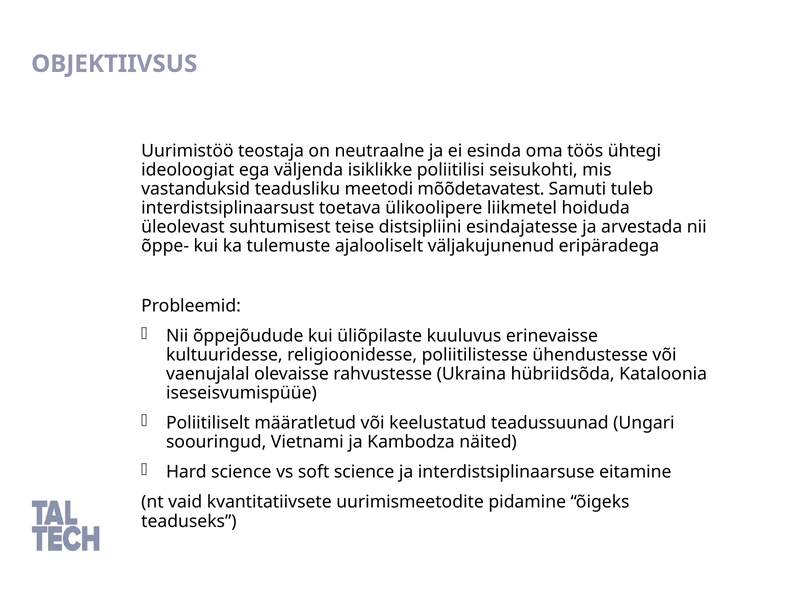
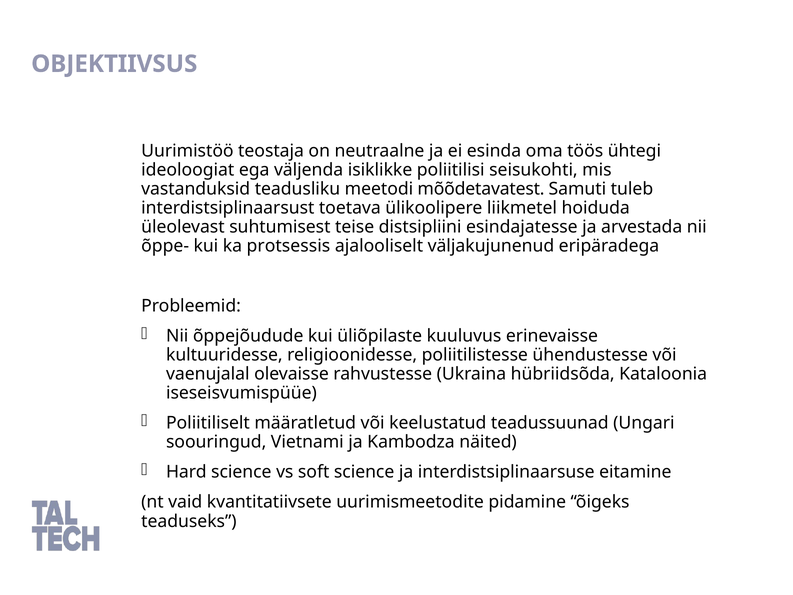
tulemuste: tulemuste -> protsessis
